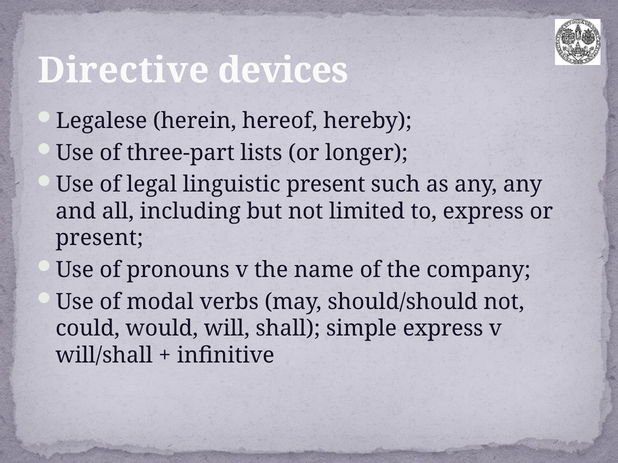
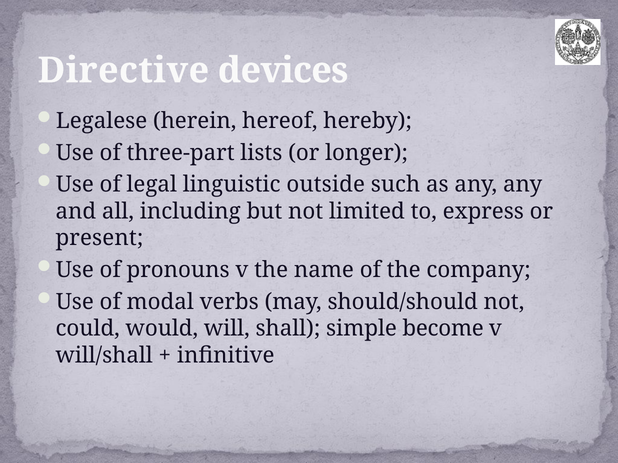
linguistic present: present -> outside
simple express: express -> become
